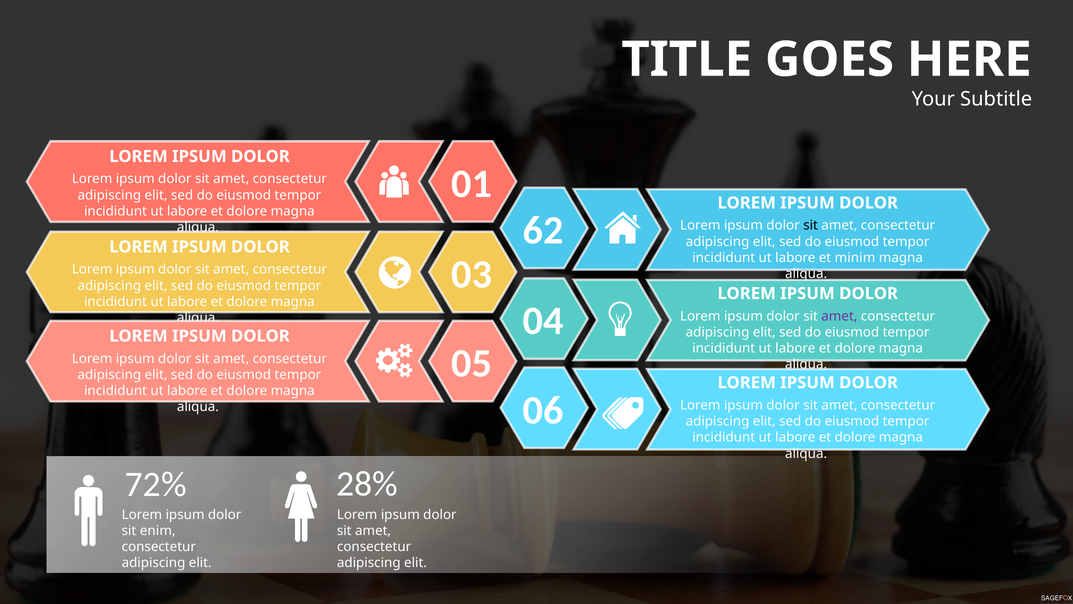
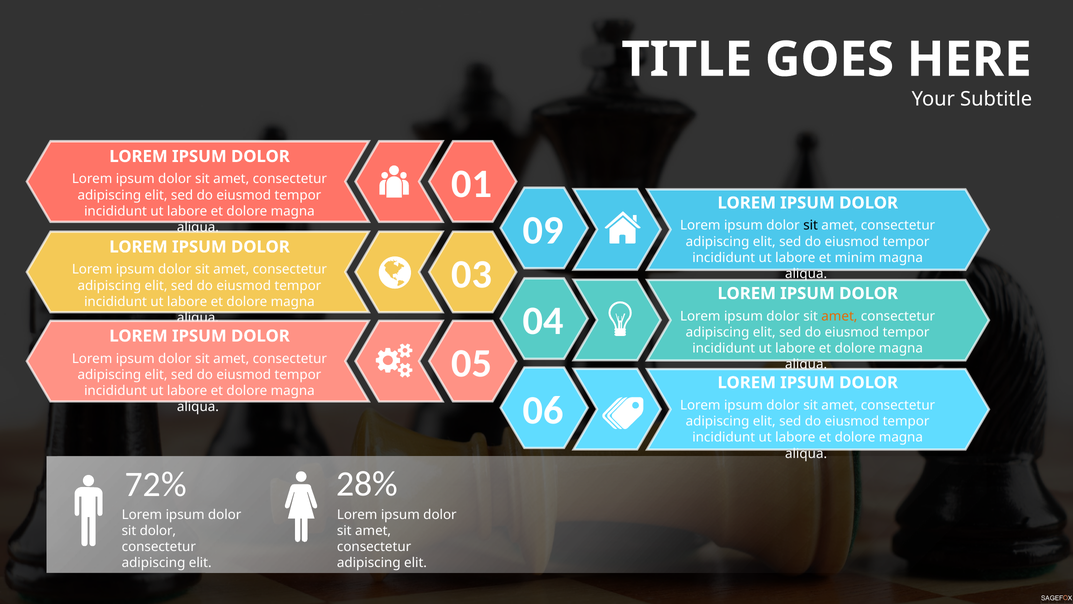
62: 62 -> 09
amet at (839, 316) colour: purple -> orange
sit enim: enim -> dolor
